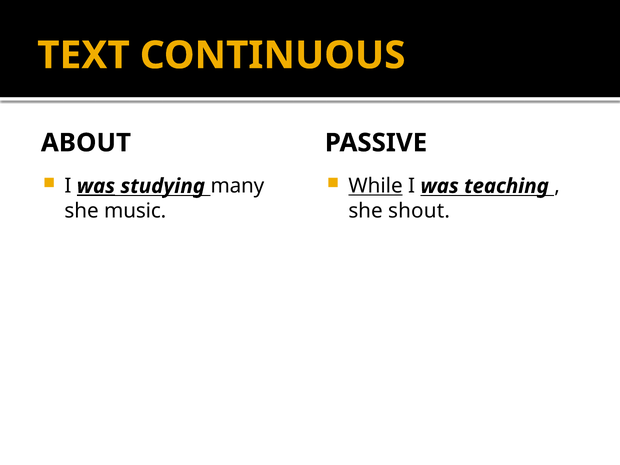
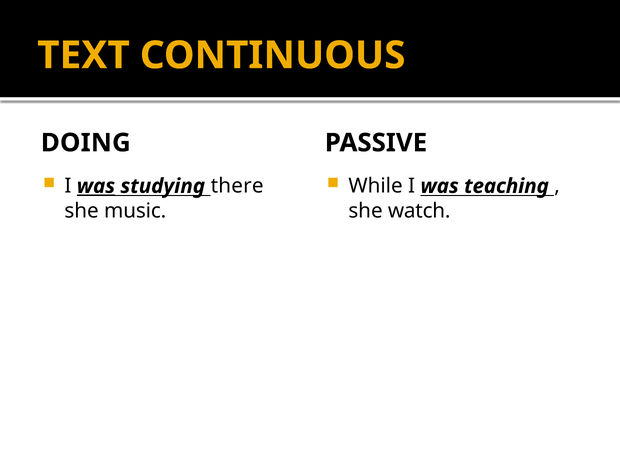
ABOUT: ABOUT -> DOING
many: many -> there
While underline: present -> none
shout: shout -> watch
